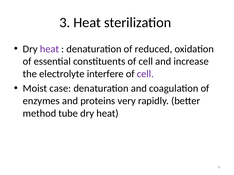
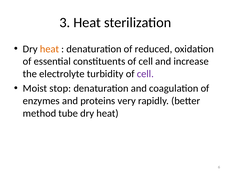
heat at (49, 49) colour: purple -> orange
interfere: interfere -> turbidity
case: case -> stop
